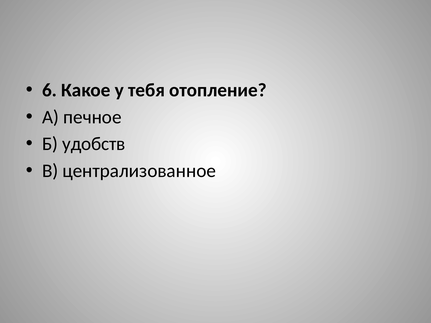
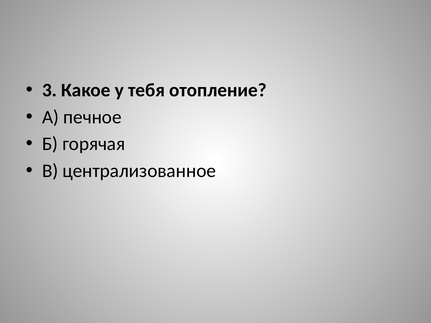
6: 6 -> 3
удобств: удобств -> горячая
